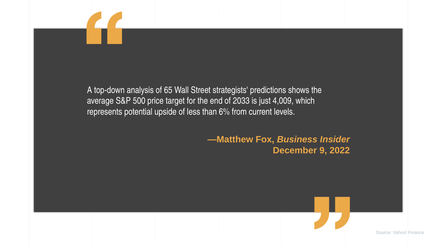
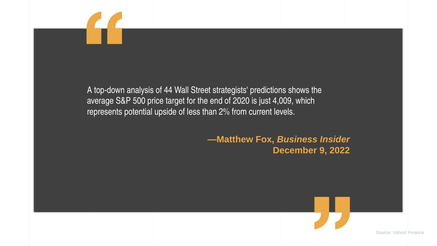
65: 65 -> 44
2033: 2033 -> 2020
6%: 6% -> 2%
